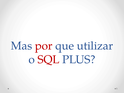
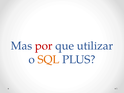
SQL colour: red -> orange
